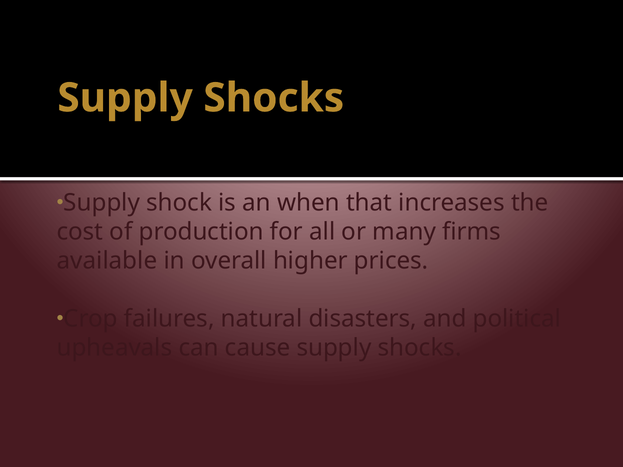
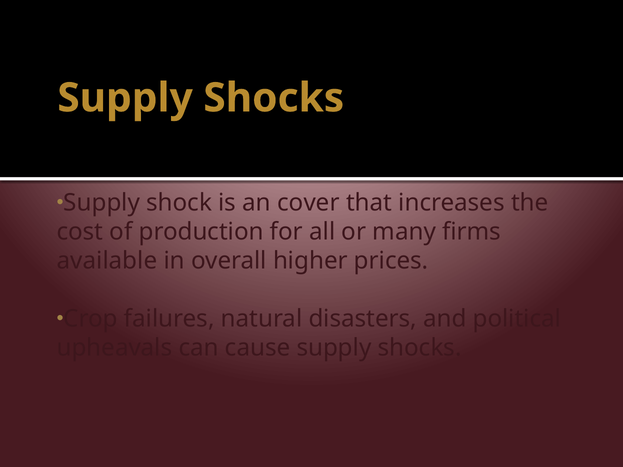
when: when -> cover
